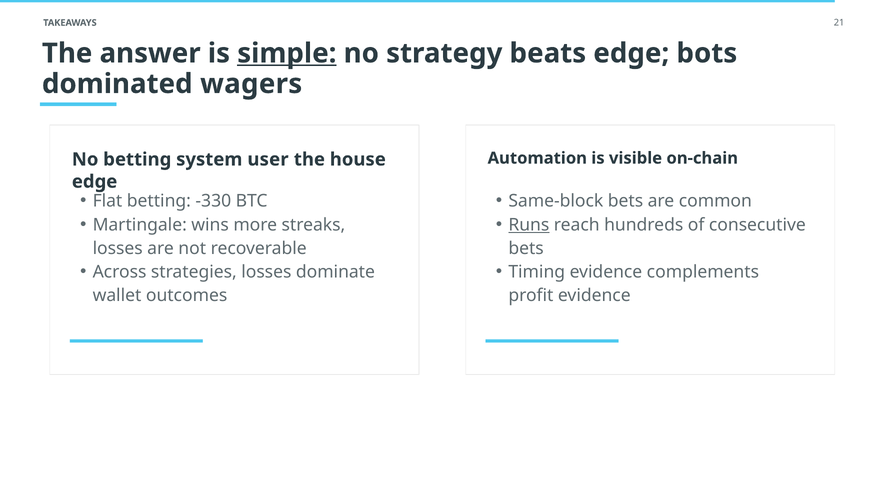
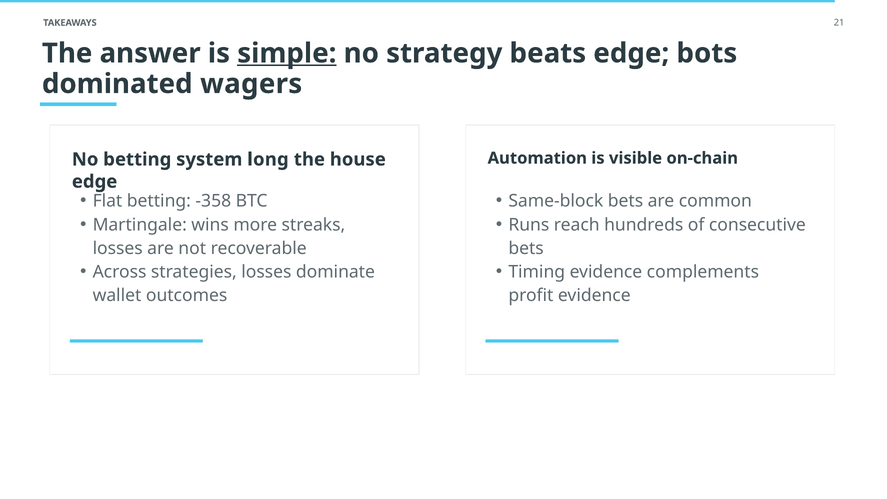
user: user -> long
-330: -330 -> -358
Runs underline: present -> none
